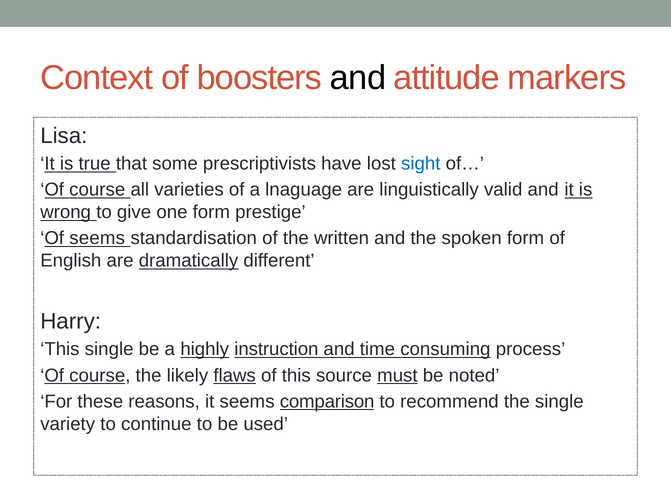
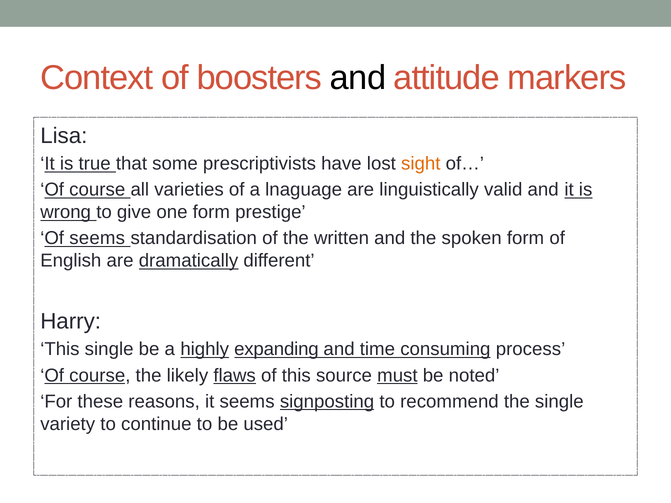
sight colour: blue -> orange
instruction: instruction -> expanding
comparison: comparison -> signposting
